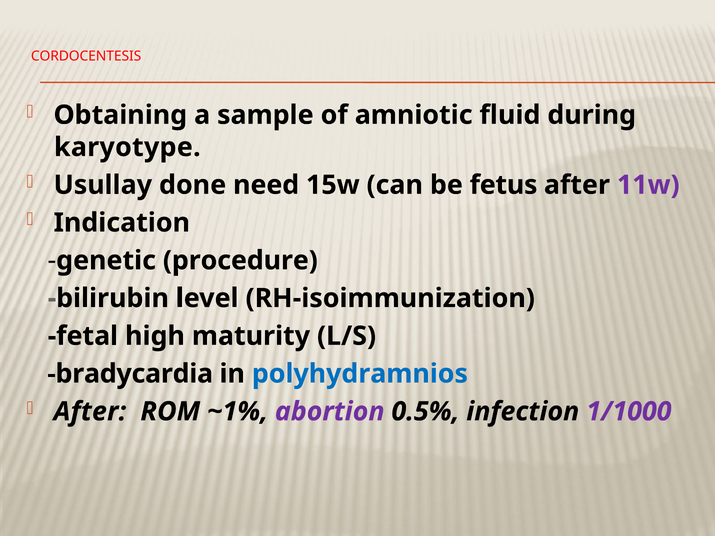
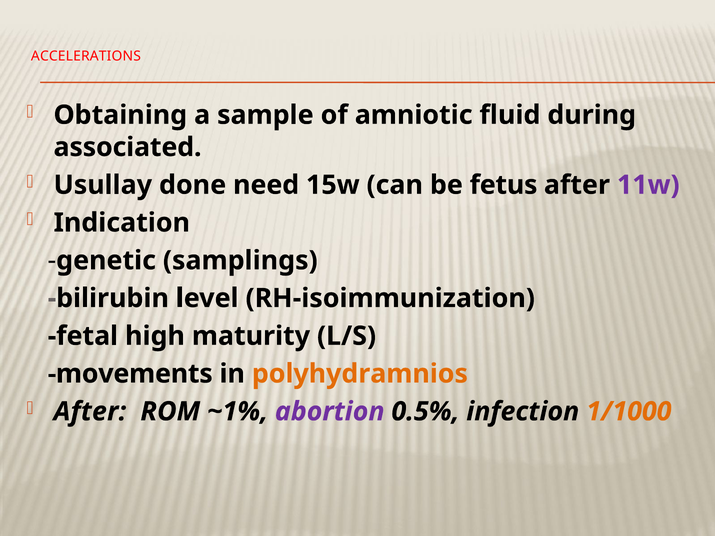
CORDOCENTESIS: CORDOCENTESIS -> ACCELERATIONS
karyotype: karyotype -> associated
procedure: procedure -> samplings
bradycardia: bradycardia -> movements
polyhydramnios colour: blue -> orange
1/1000 colour: purple -> orange
